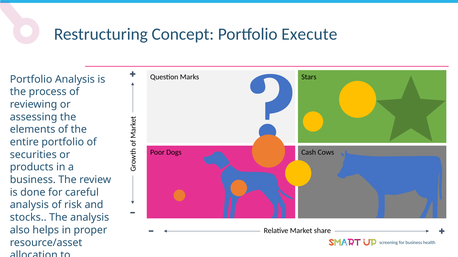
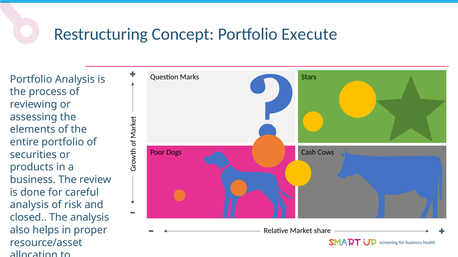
stocks: stocks -> closed
